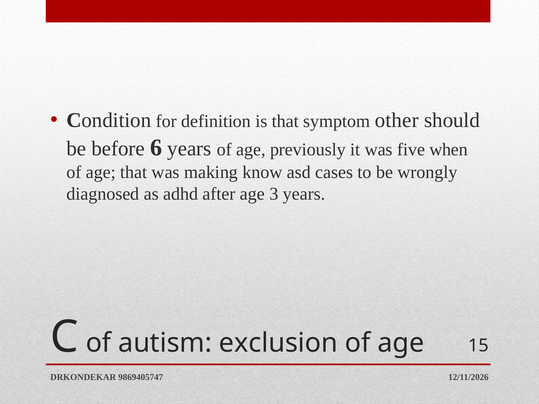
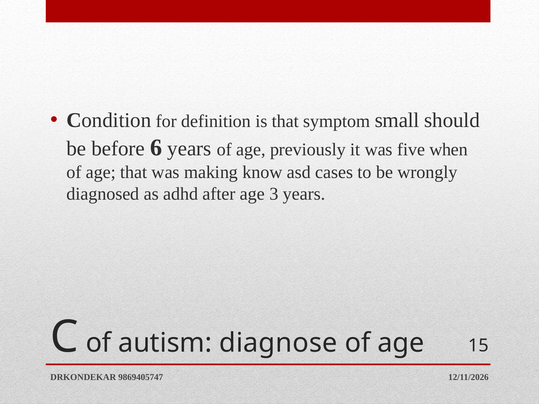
other: other -> small
exclusion: exclusion -> diagnose
